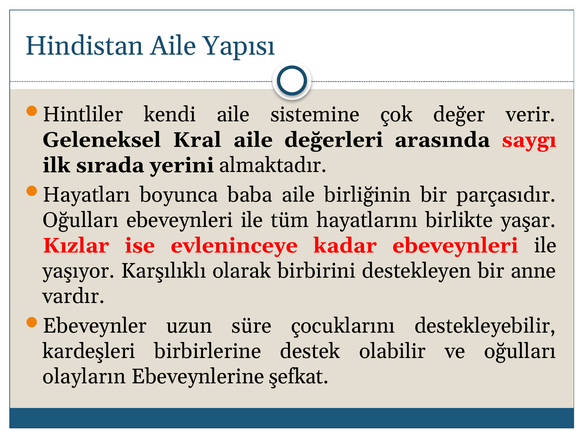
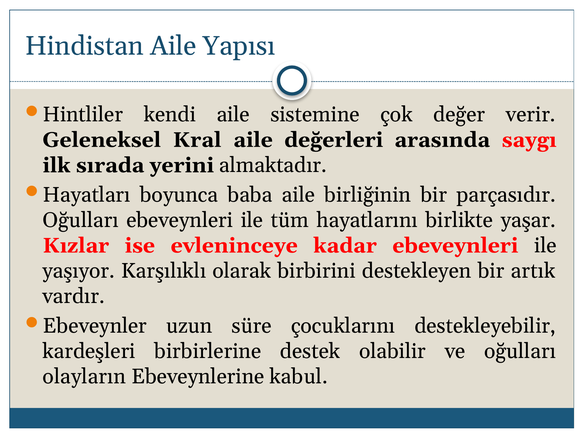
anne: anne -> artık
şefkat: şefkat -> kabul
